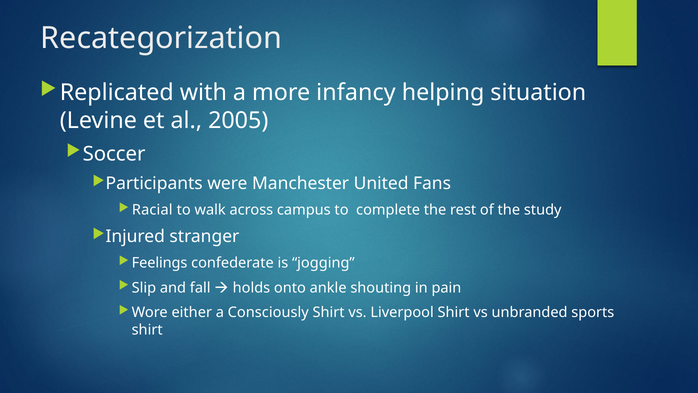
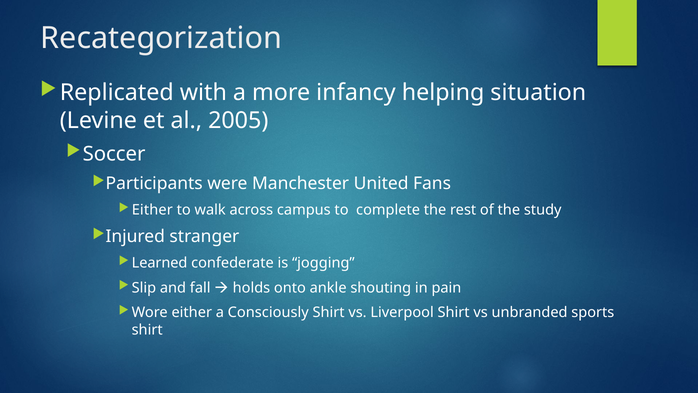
Racial at (152, 210): Racial -> Either
Feelings: Feelings -> Learned
